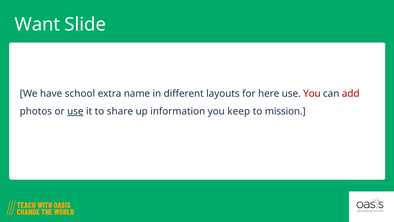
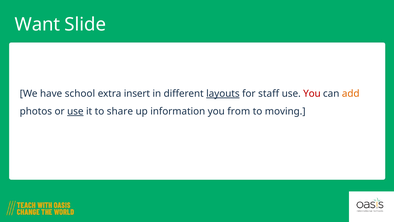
name: name -> insert
layouts underline: none -> present
here: here -> staff
add colour: red -> orange
keep: keep -> from
mission: mission -> moving
